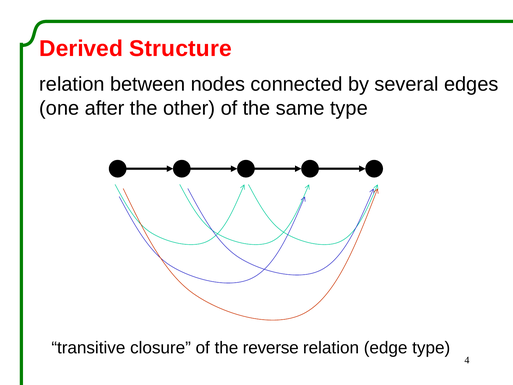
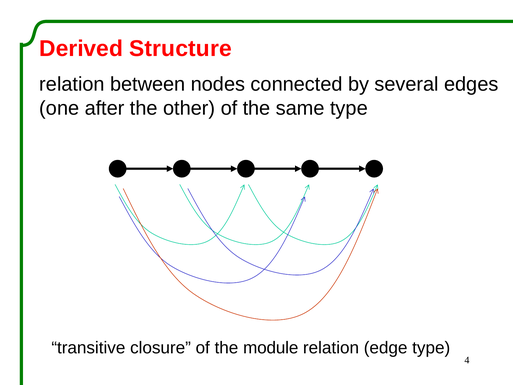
reverse: reverse -> module
